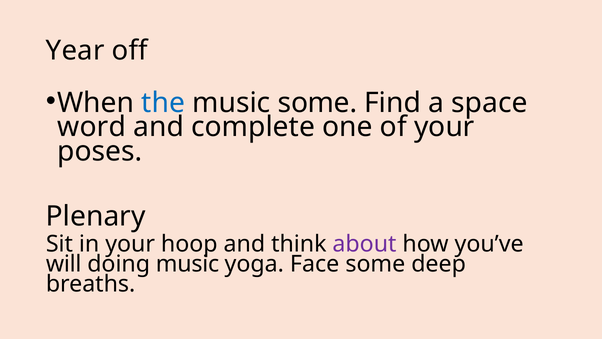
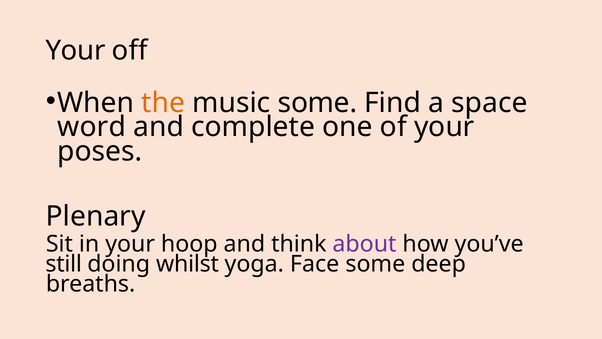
Year at (75, 51): Year -> Your
the colour: blue -> orange
will: will -> still
doing music: music -> whilst
